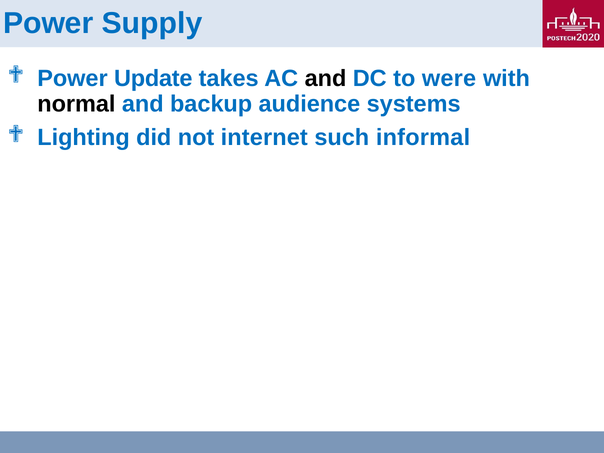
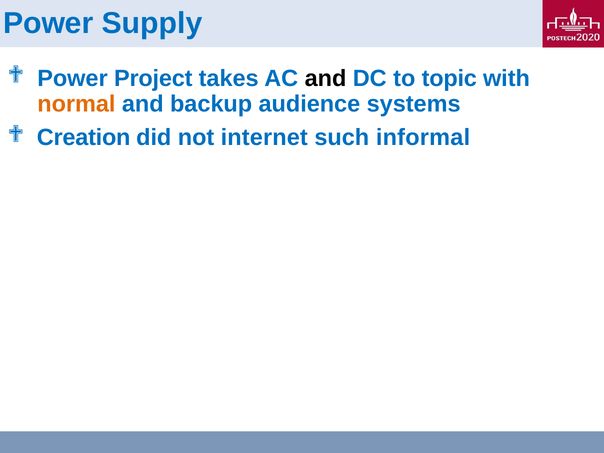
Update: Update -> Project
were: were -> topic
normal colour: black -> orange
Lighting: Lighting -> Creation
